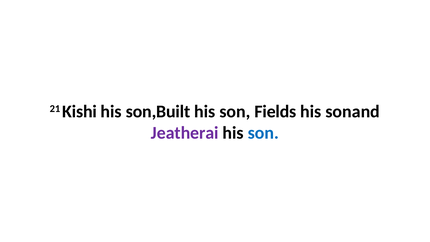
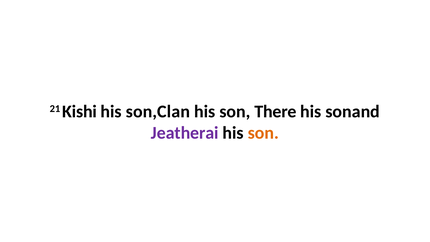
son,Built: son,Built -> son,Clan
Fields: Fields -> There
son at (263, 133) colour: blue -> orange
